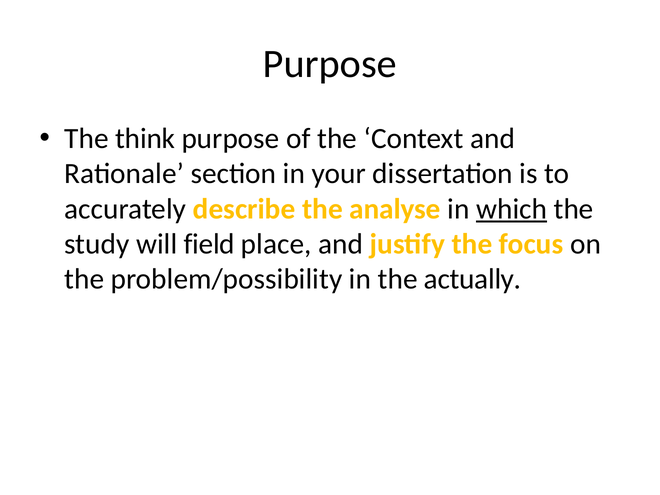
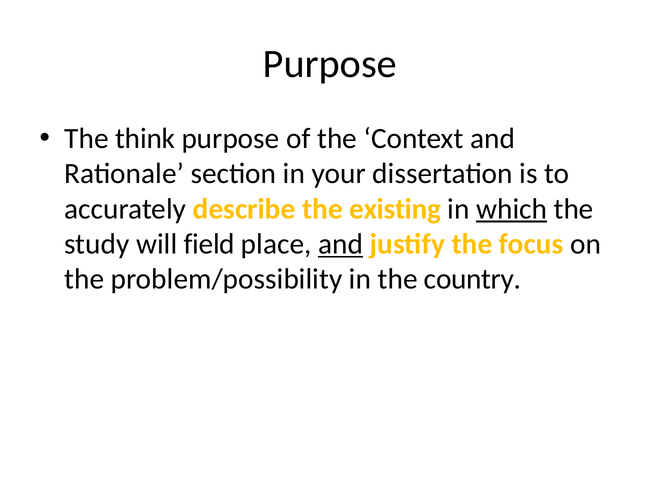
analyse: analyse -> existing
and at (341, 244) underline: none -> present
actually: actually -> country
